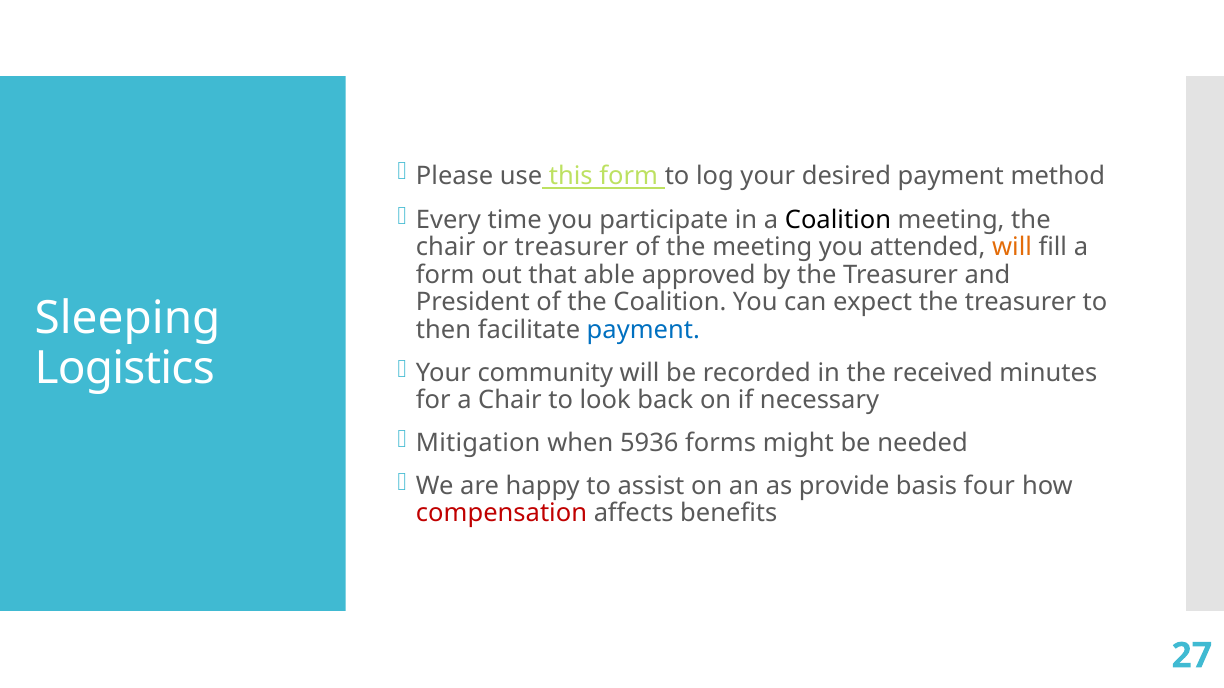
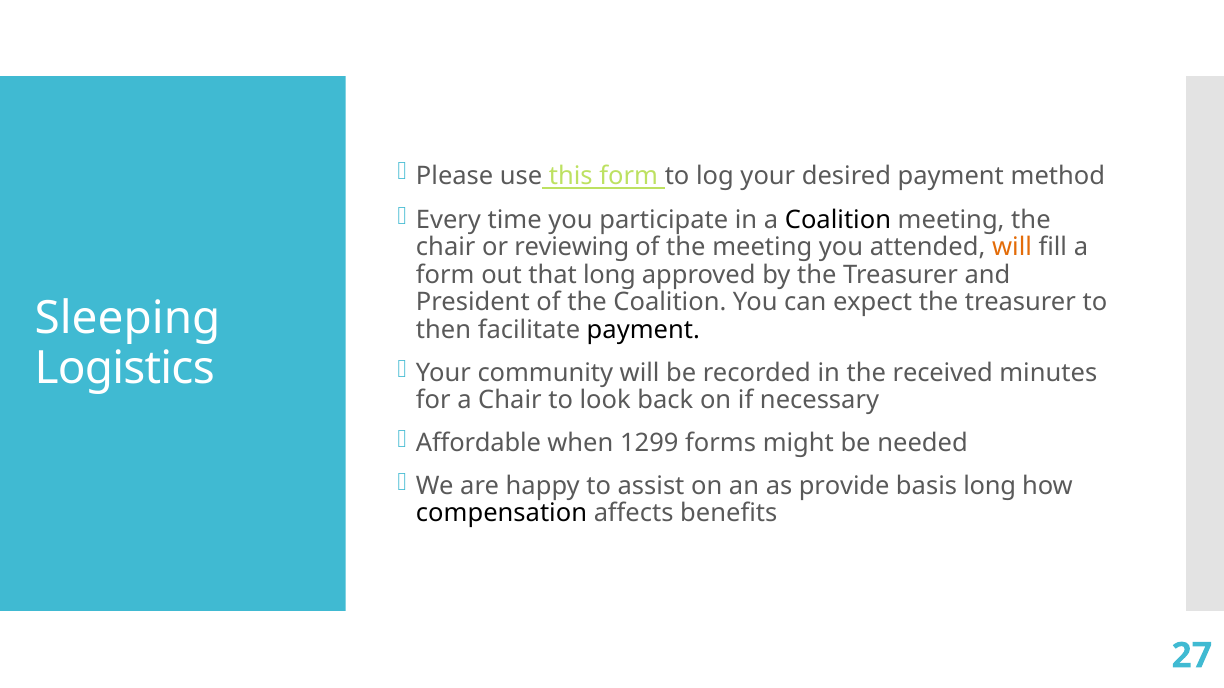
or treasurer: treasurer -> reviewing
that able: able -> long
payment at (643, 330) colour: blue -> black
Mitigation: Mitigation -> Affordable
5936: 5936 -> 1299
basis four: four -> long
compensation colour: red -> black
